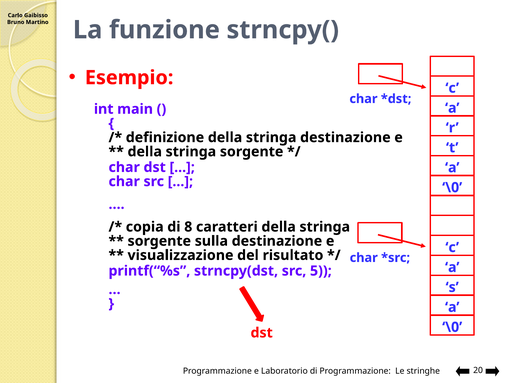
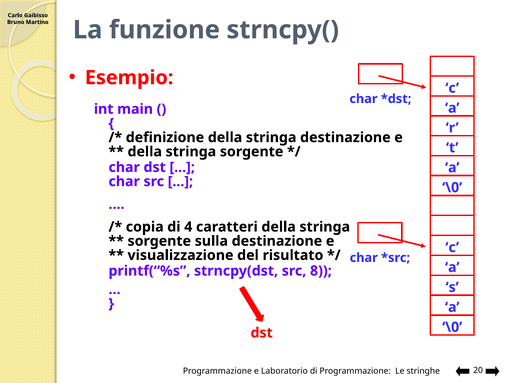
8: 8 -> 4
5: 5 -> 8
